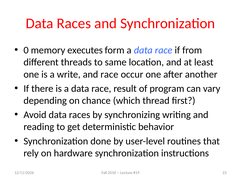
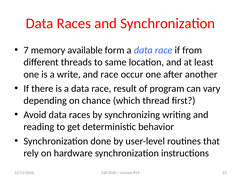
0: 0 -> 7
executes: executes -> available
